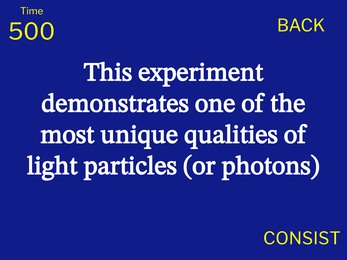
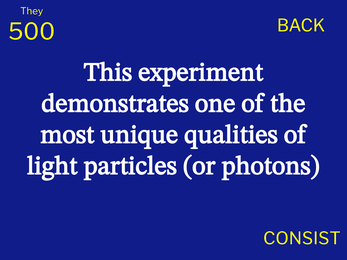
Time: Time -> They
